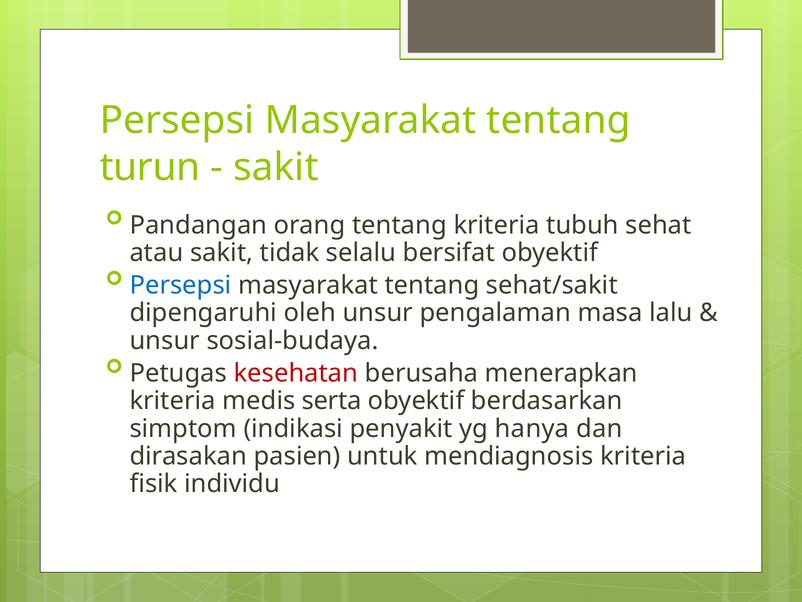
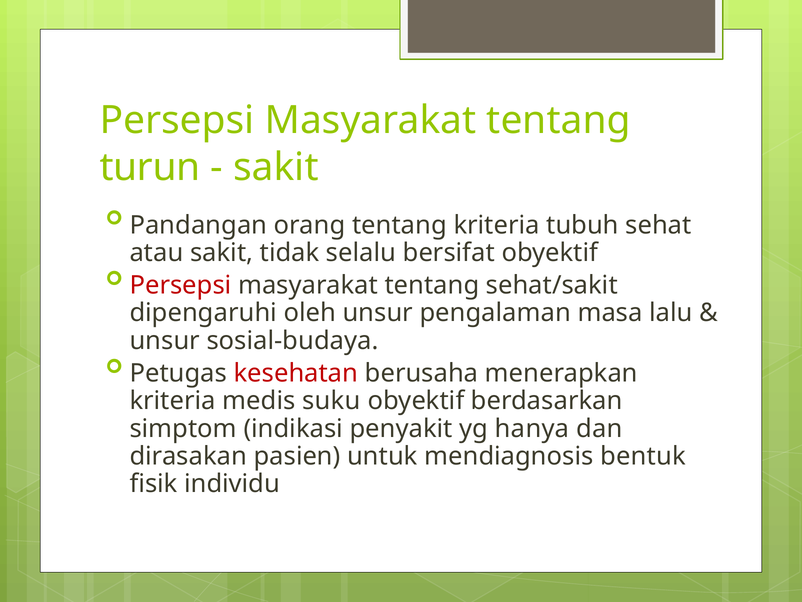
Persepsi at (181, 285) colour: blue -> red
serta: serta -> suku
mendiagnosis kriteria: kriteria -> bentuk
